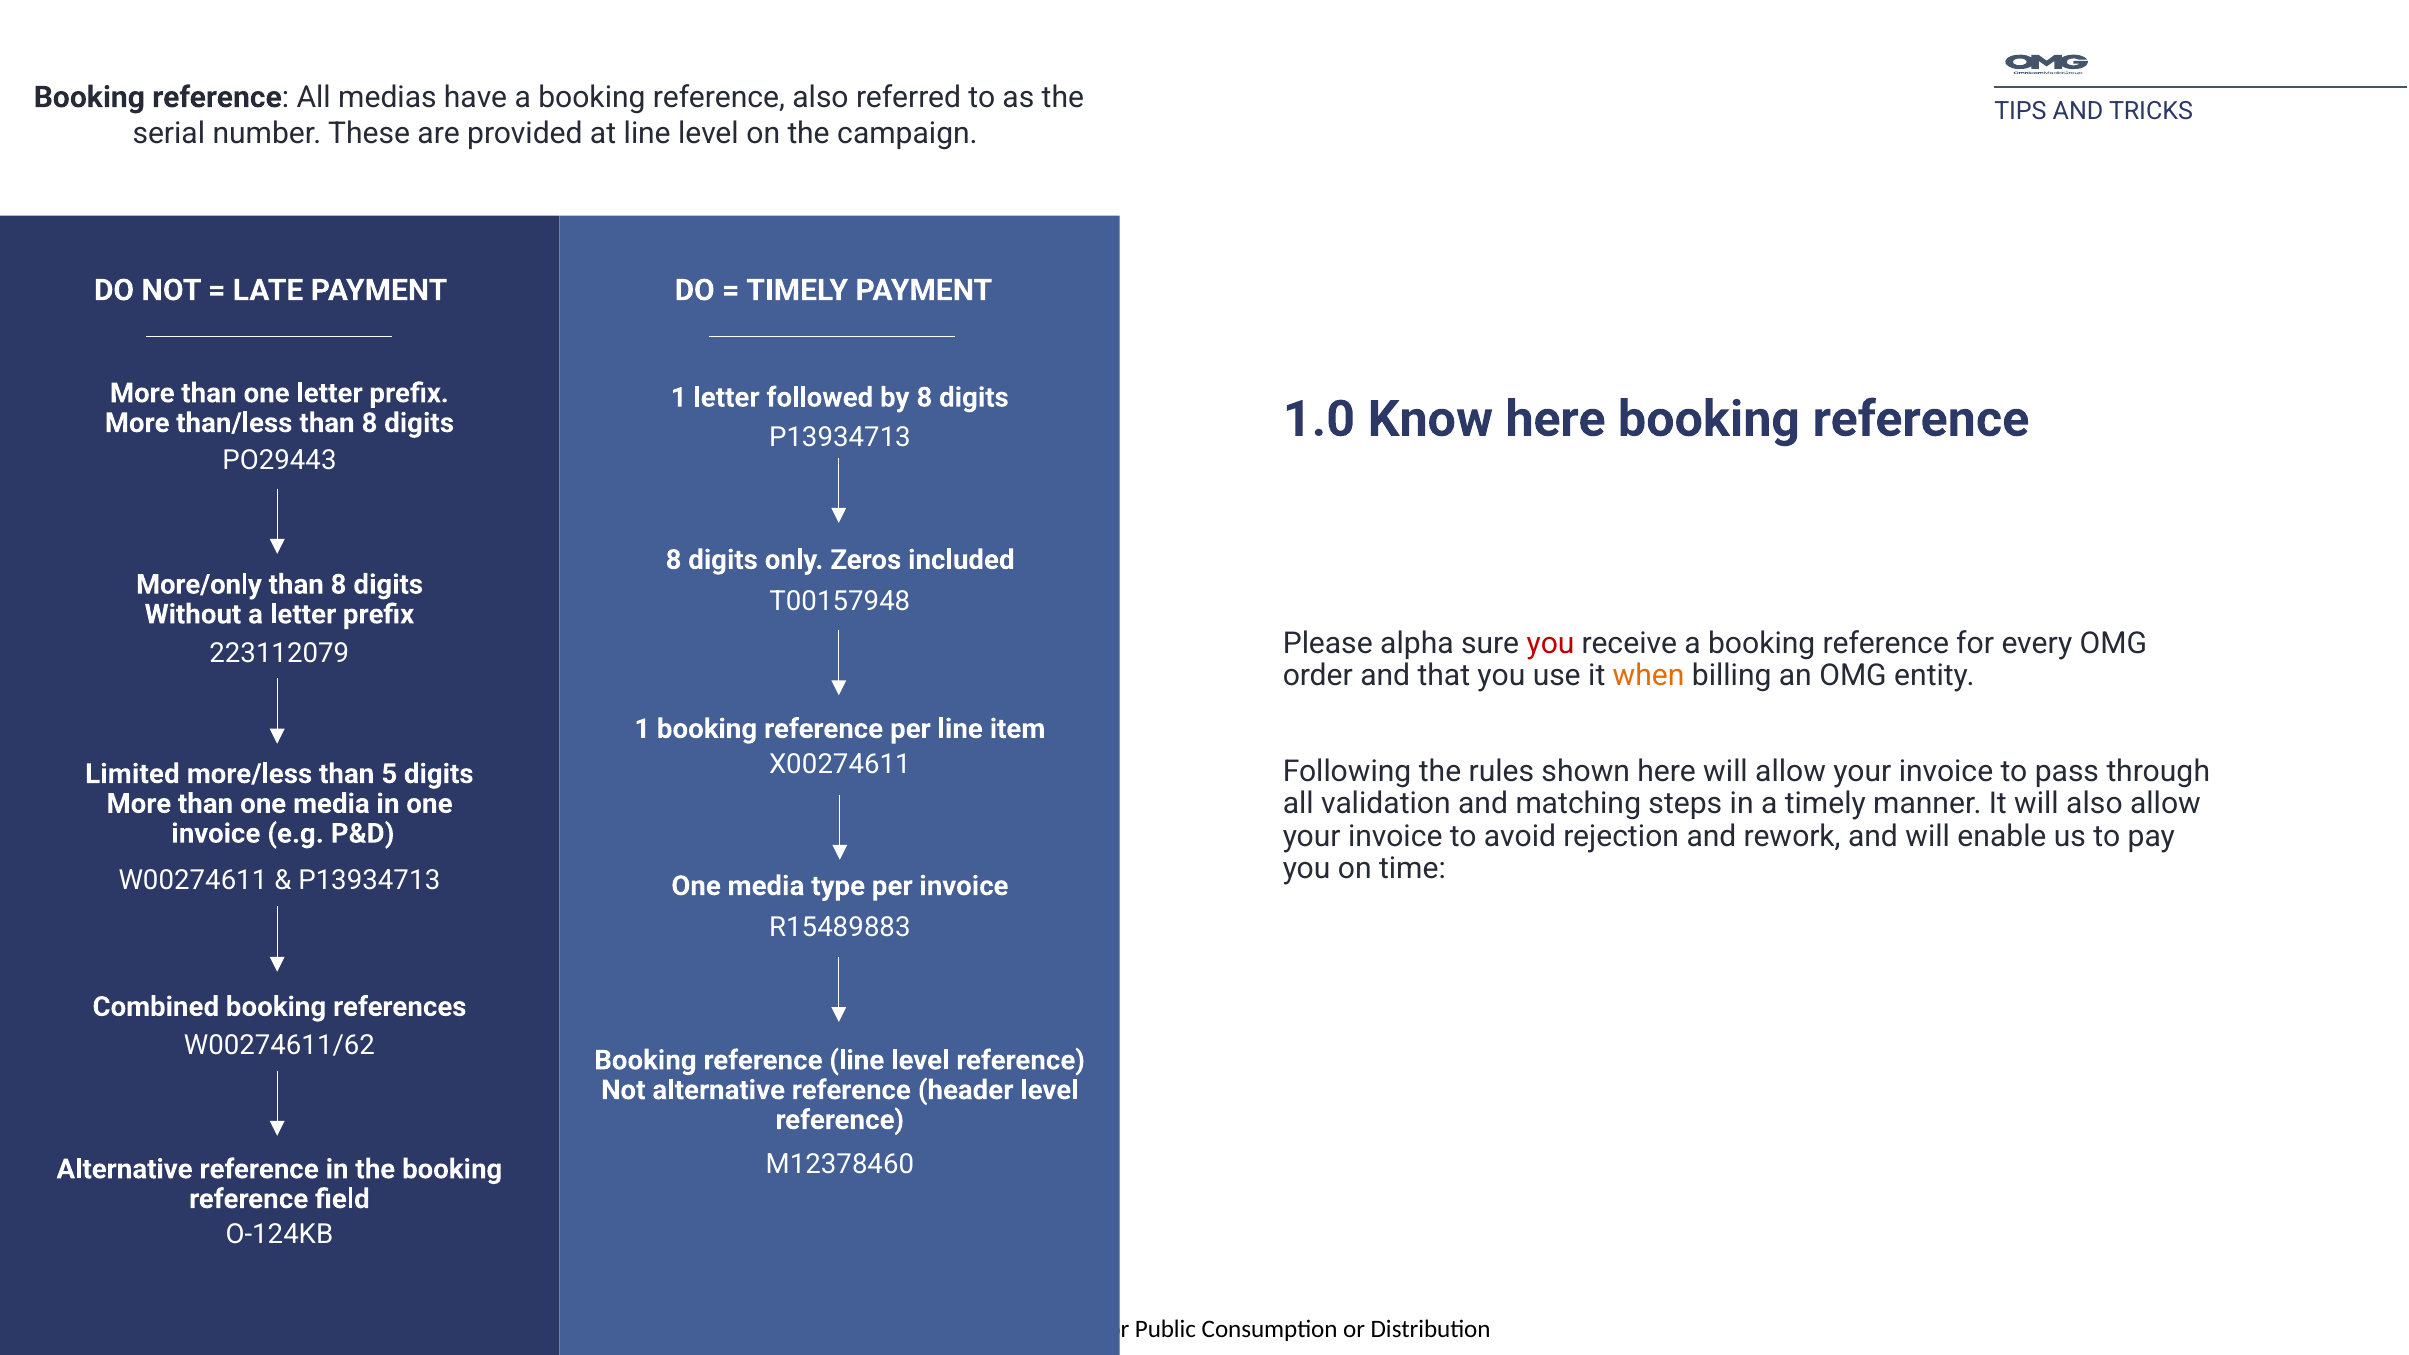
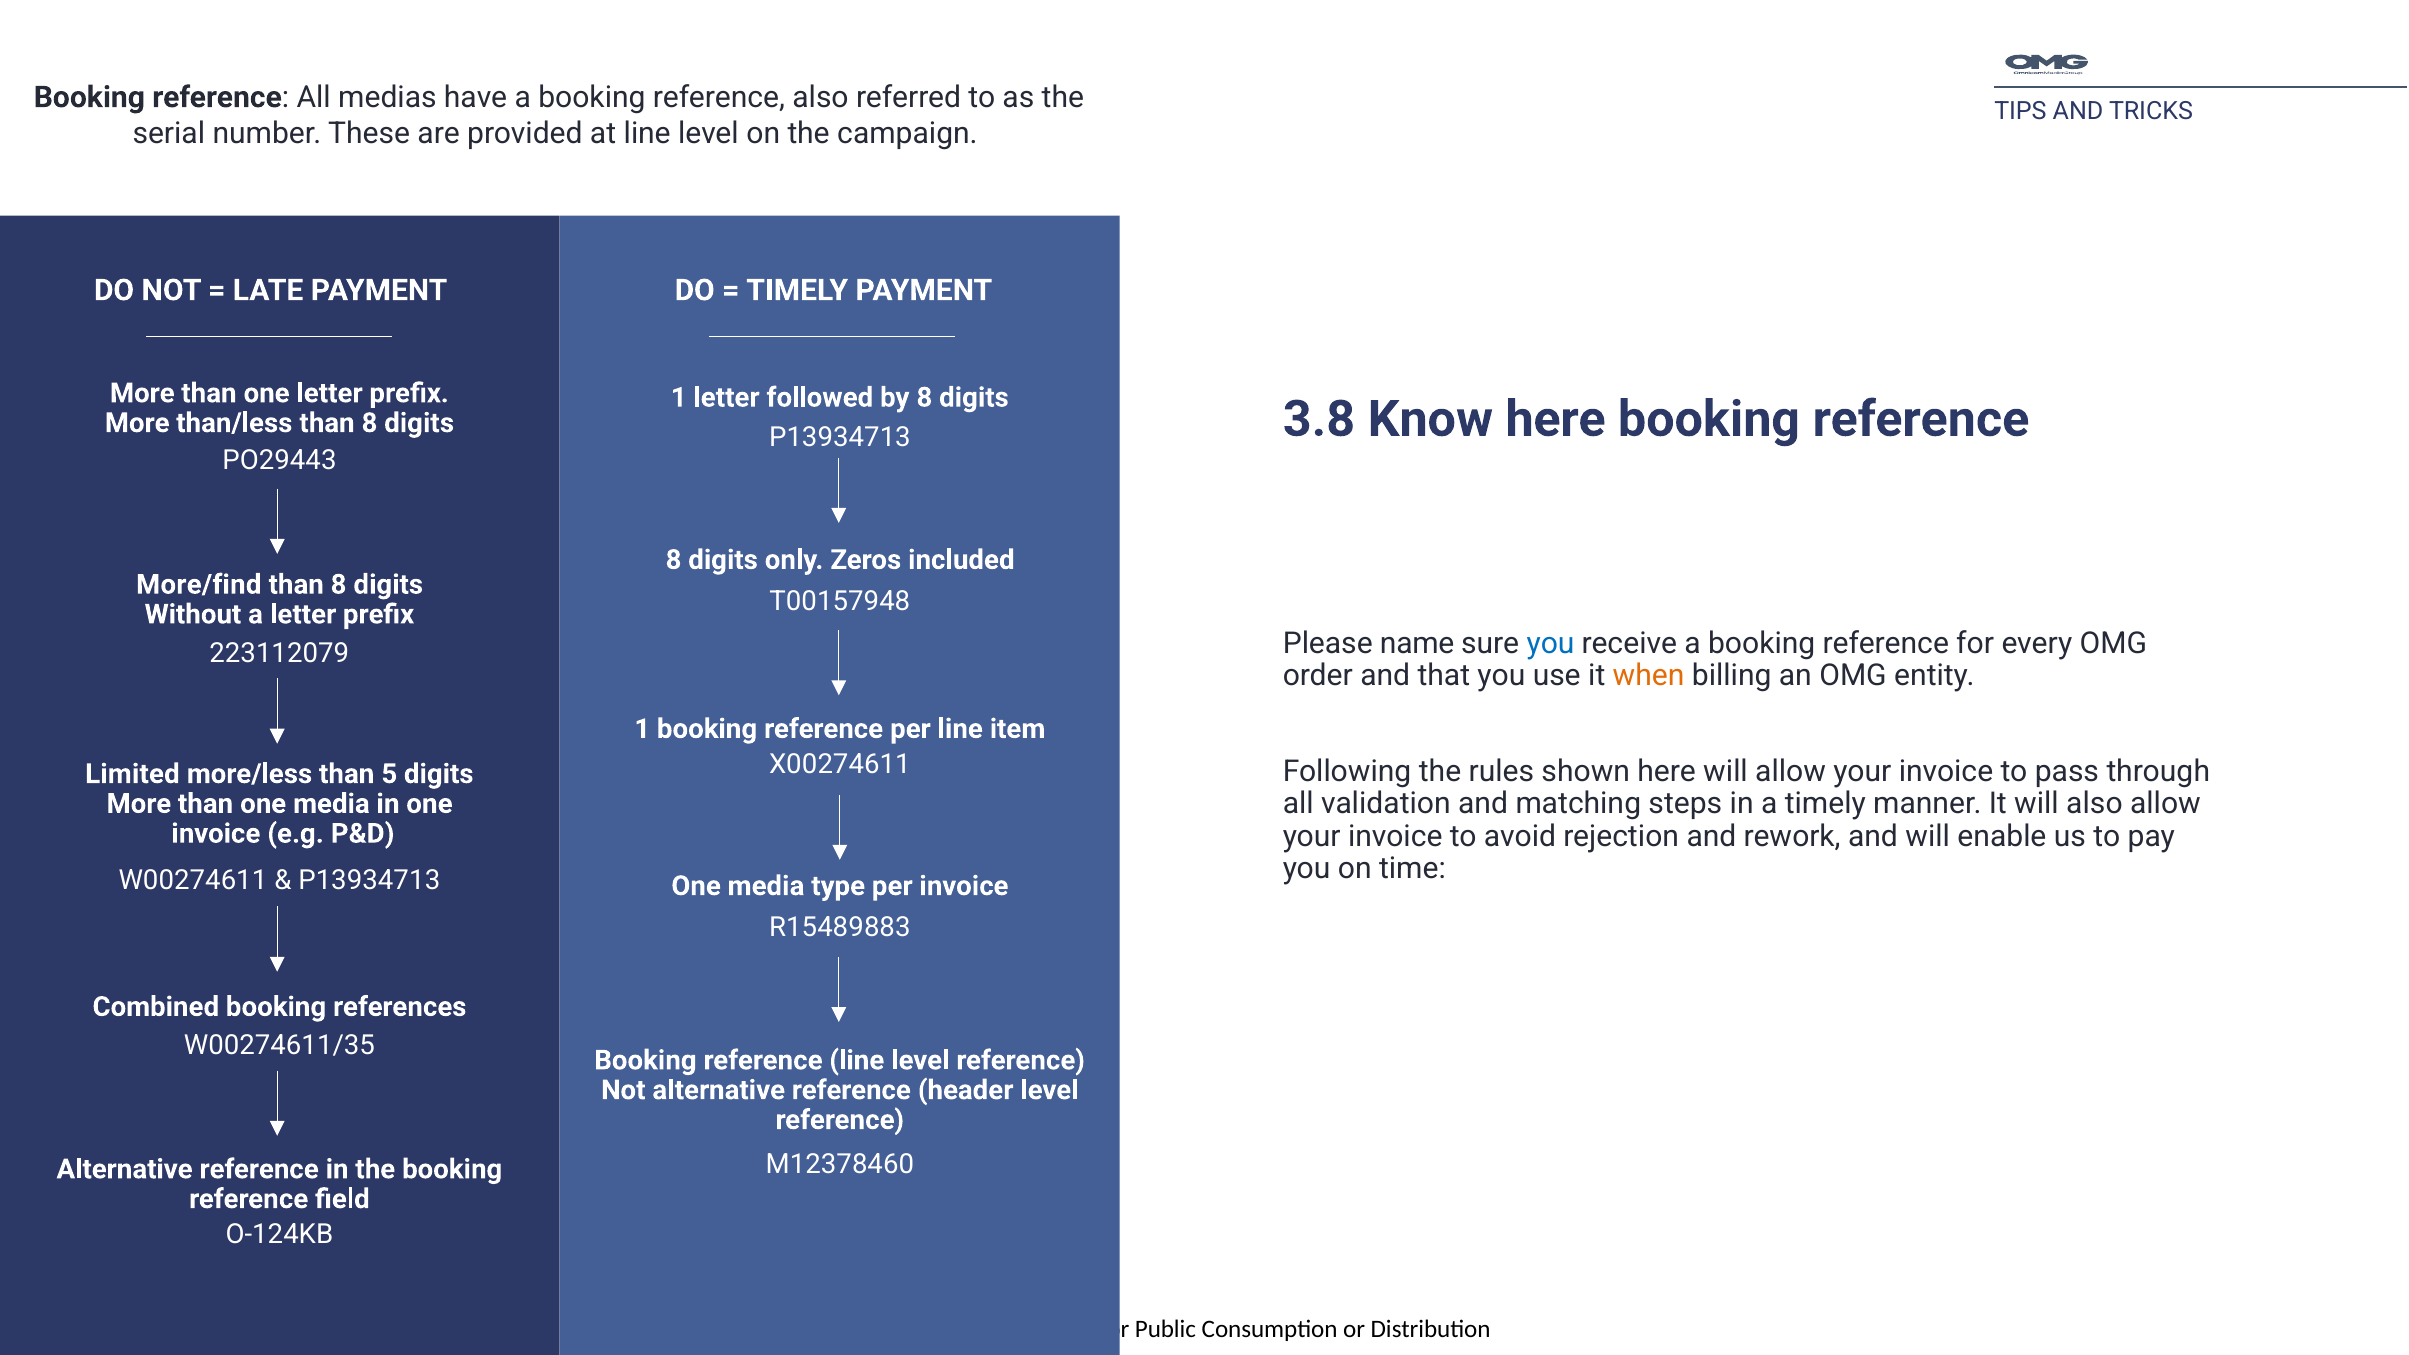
1.0: 1.0 -> 3.8
More/only: More/only -> More/find
alpha: alpha -> name
you at (1551, 643) colour: red -> blue
W00274611/62: W00274611/62 -> W00274611/35
